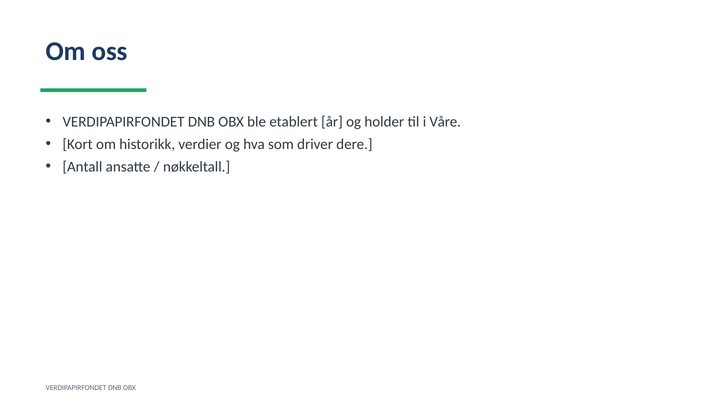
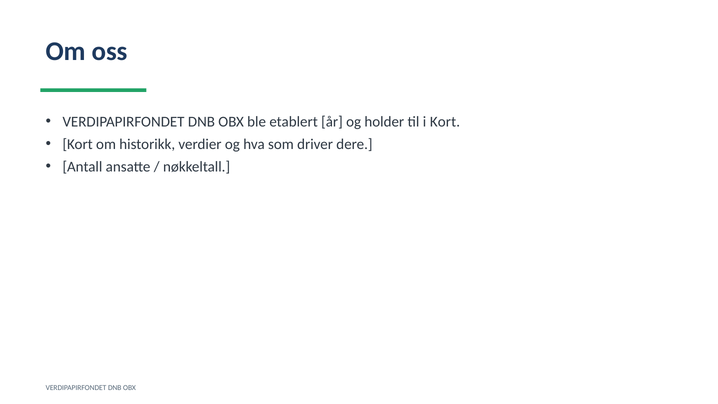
i Våre: Våre -> Kort
